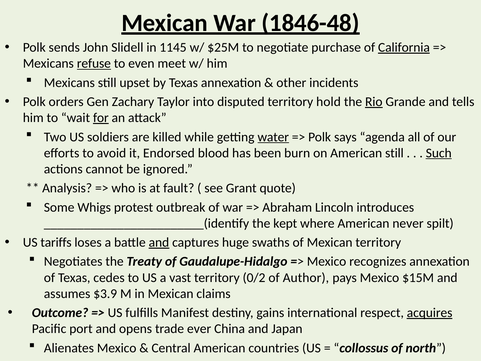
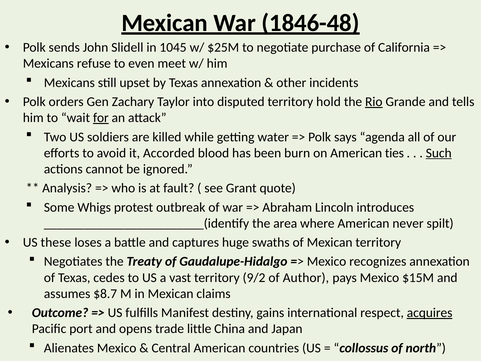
1145: 1145 -> 1045
California underline: present -> none
refuse underline: present -> none
water underline: present -> none
Endorsed: Endorsed -> Accorded
American still: still -> ties
kept: kept -> area
tariffs: tariffs -> these
and at (159, 242) underline: present -> none
0/2: 0/2 -> 9/2
$3.9: $3.9 -> $8.7
ever: ever -> little
